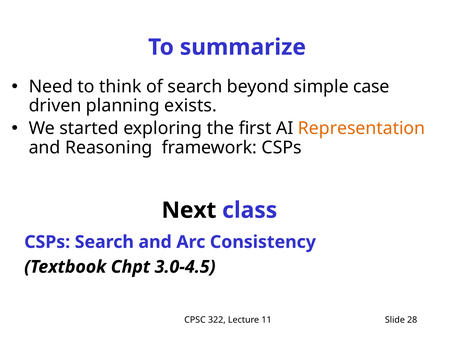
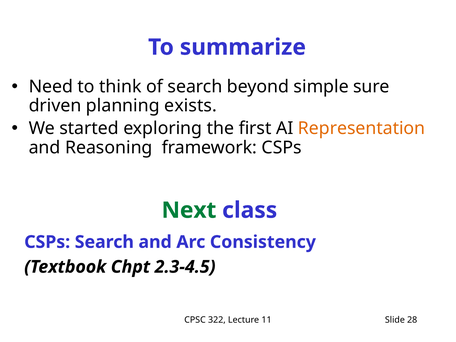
case: case -> sure
Next colour: black -> green
3.0-4.5: 3.0-4.5 -> 2.3-4.5
